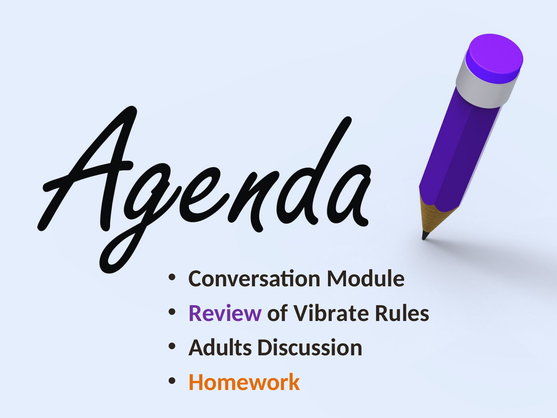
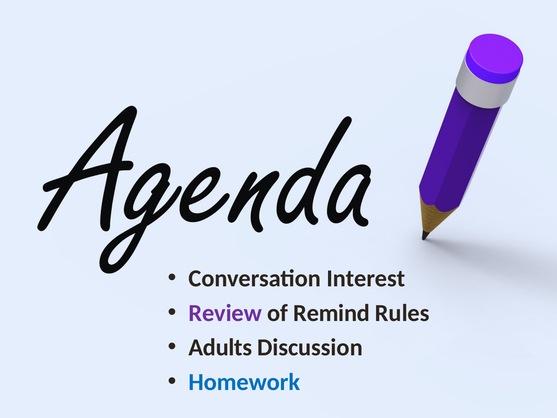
Module: Module -> Interest
Vibrate: Vibrate -> Remind
Homework colour: orange -> blue
